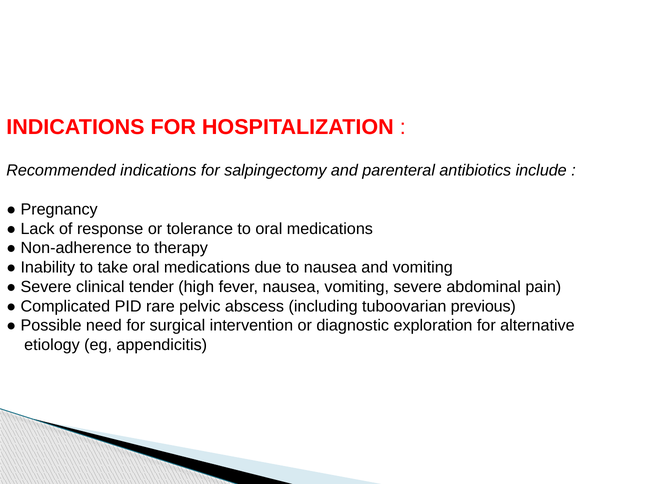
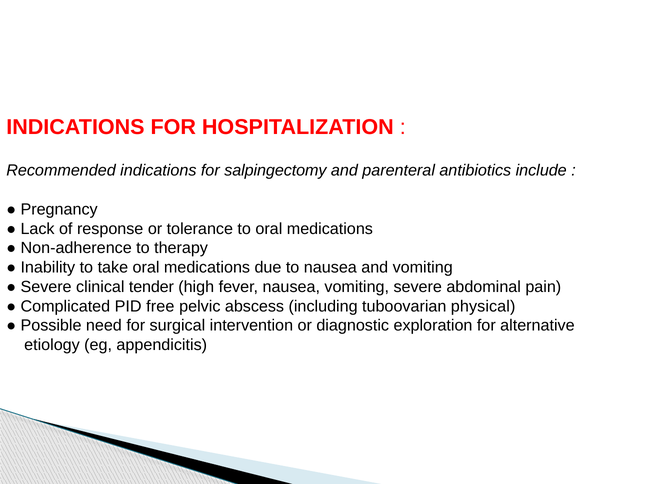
rare: rare -> free
previous: previous -> physical
